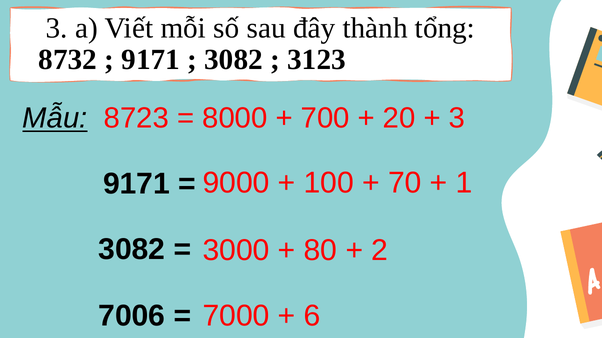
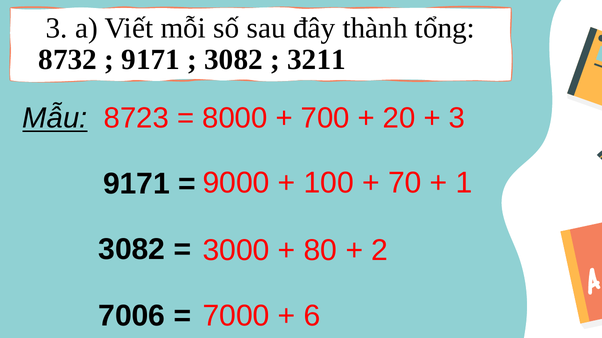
3123: 3123 -> 3211
